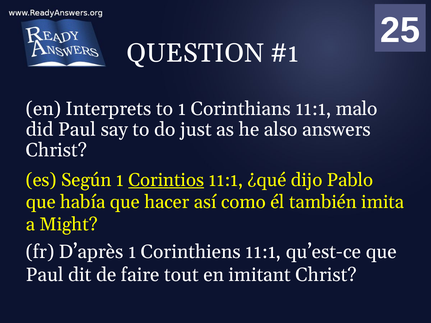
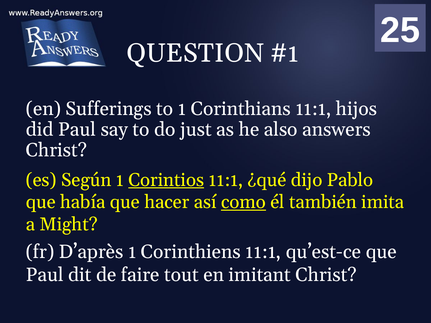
Interprets: Interprets -> Sufferings
malo: malo -> hijos
como underline: none -> present
